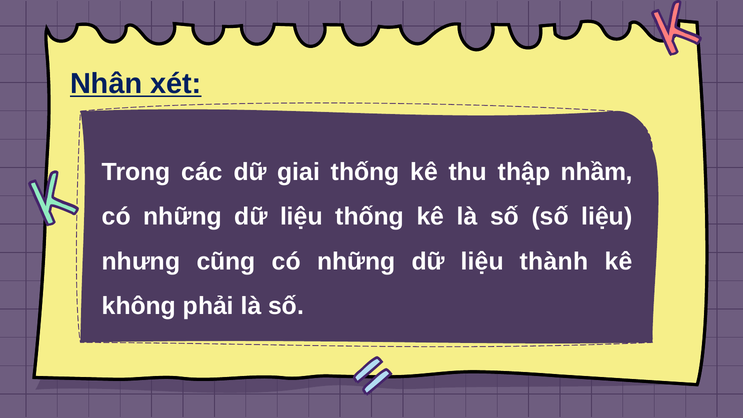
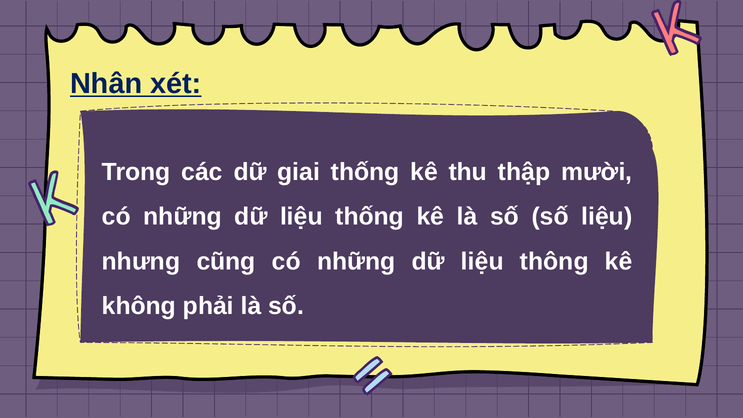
nhầm: nhầm -> mười
thành: thành -> thông
